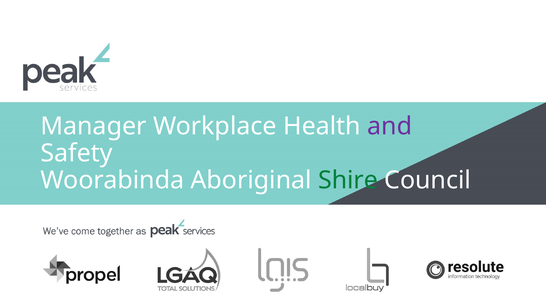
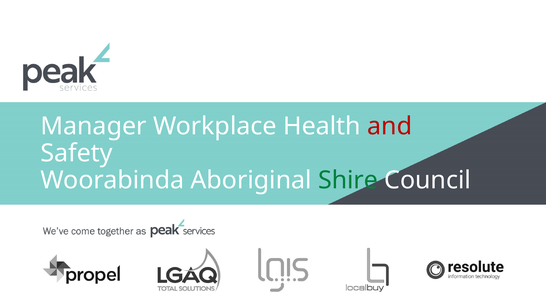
and colour: purple -> red
